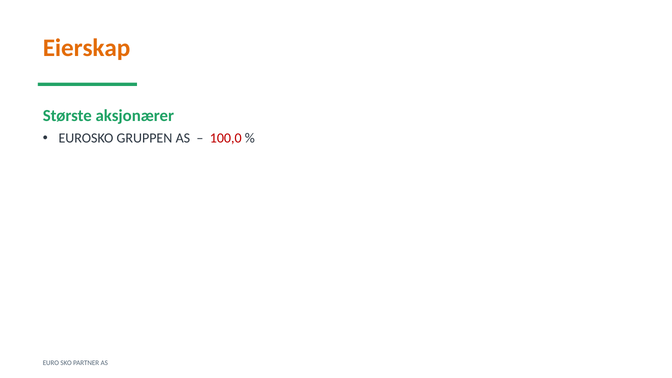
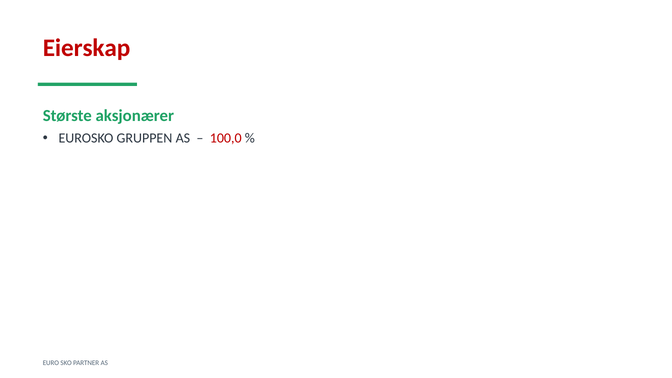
Eierskap colour: orange -> red
